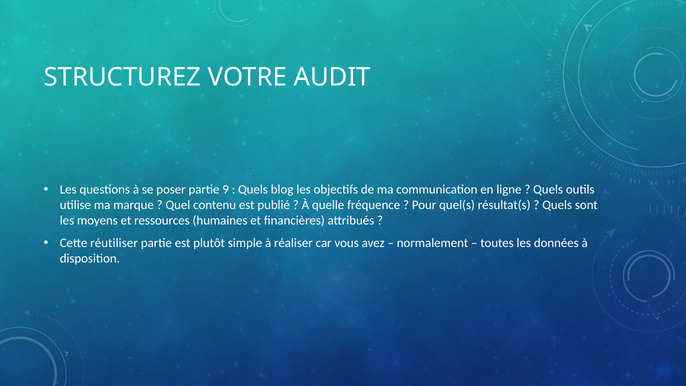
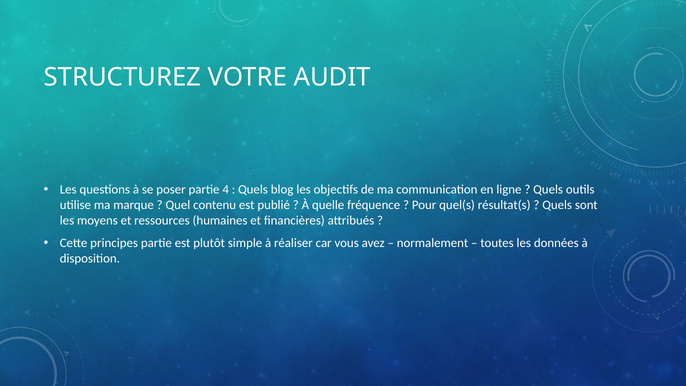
9: 9 -> 4
réutiliser: réutiliser -> principes
